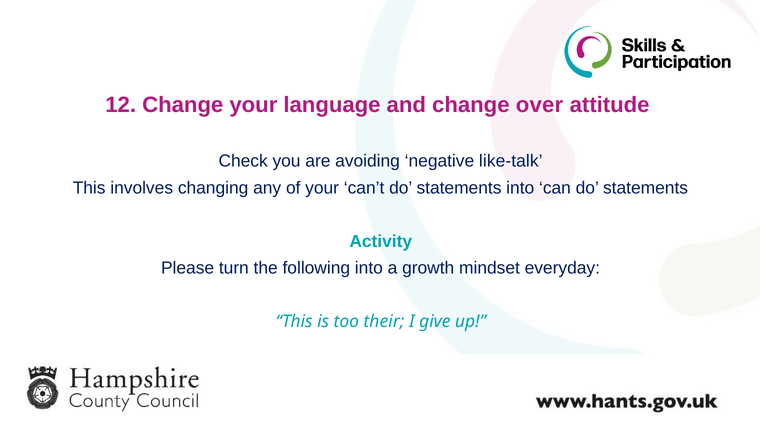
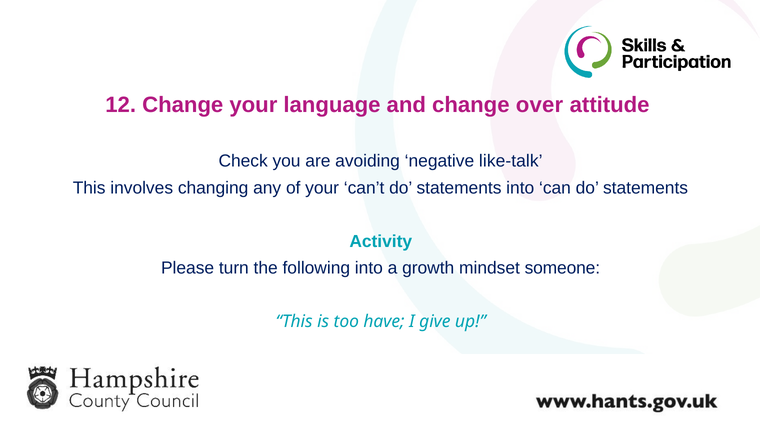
everyday: everyday -> someone
their: their -> have
